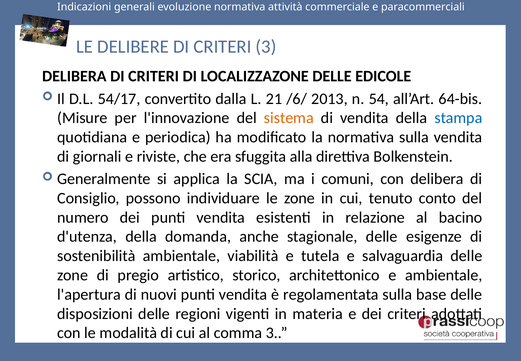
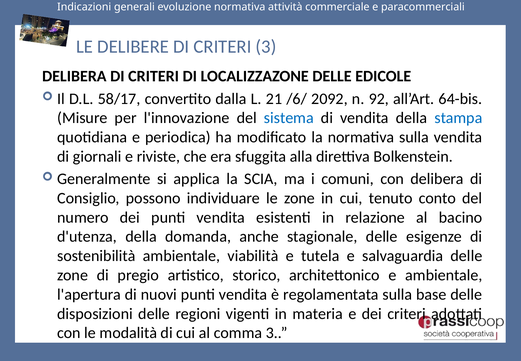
54/17: 54/17 -> 58/17
2013: 2013 -> 2092
54: 54 -> 92
sistema colour: orange -> blue
